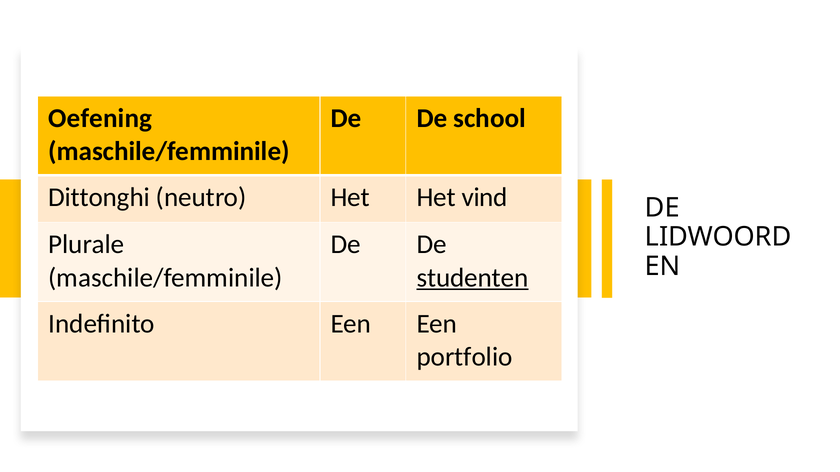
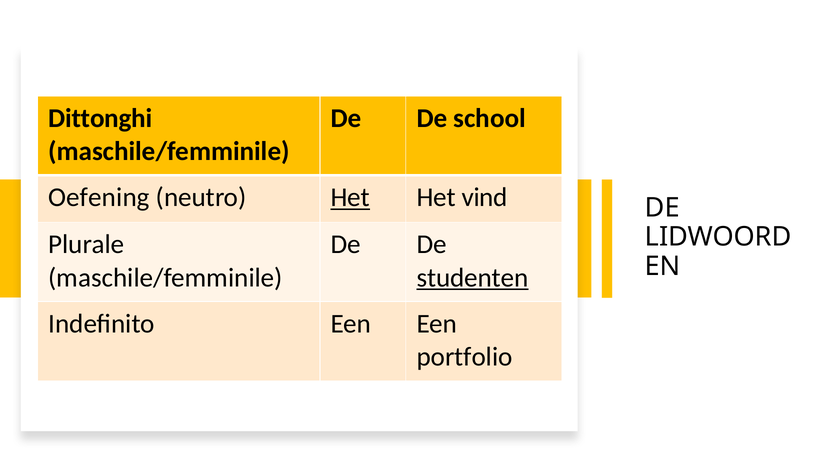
Oefening: Oefening -> Dittonghi
Dittonghi: Dittonghi -> Oefening
Het at (350, 198) underline: none -> present
